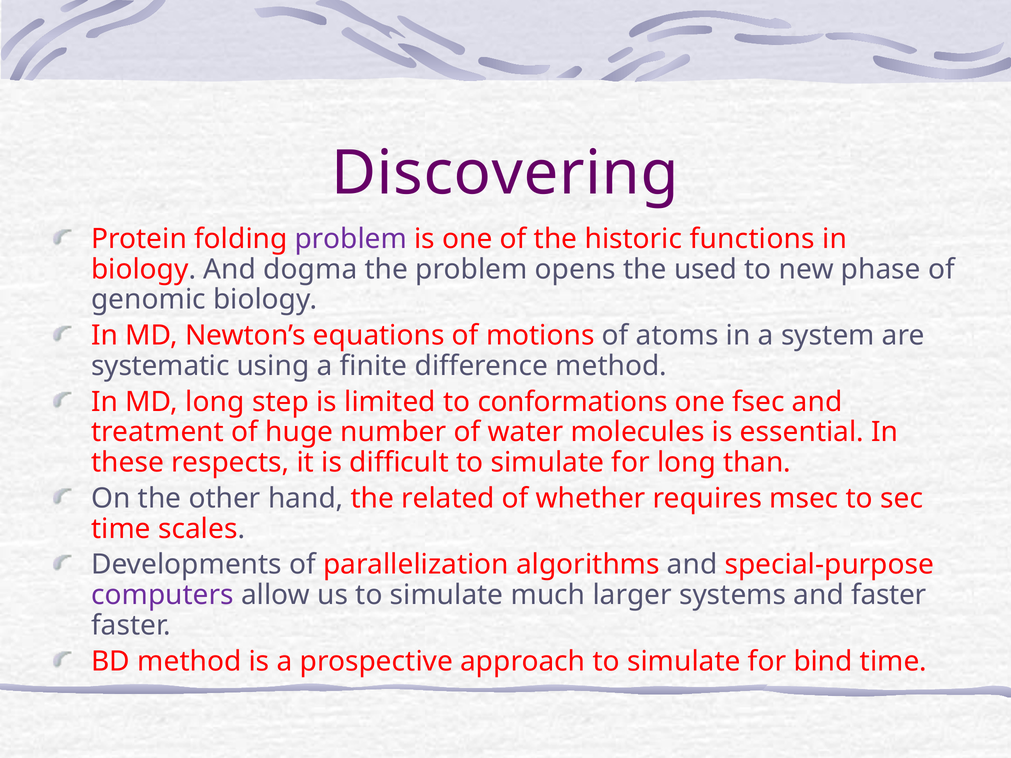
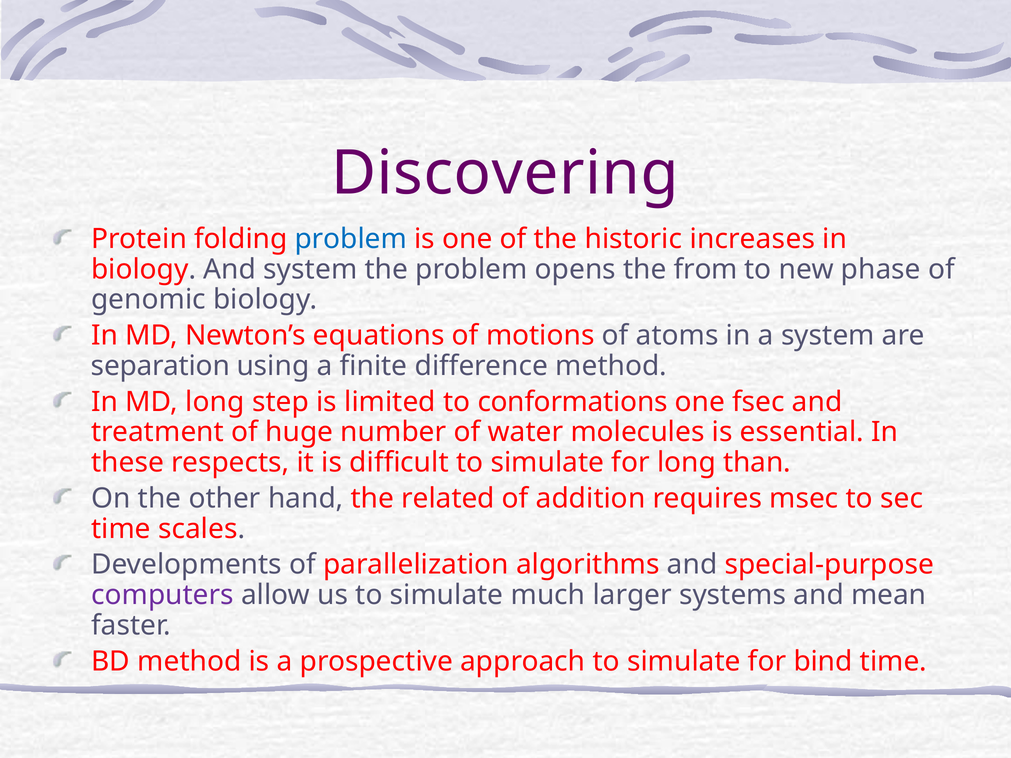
problem at (351, 239) colour: purple -> blue
functions: functions -> increases
And dogma: dogma -> system
used: used -> from
systematic: systematic -> separation
whether: whether -> addition
and faster: faster -> mean
